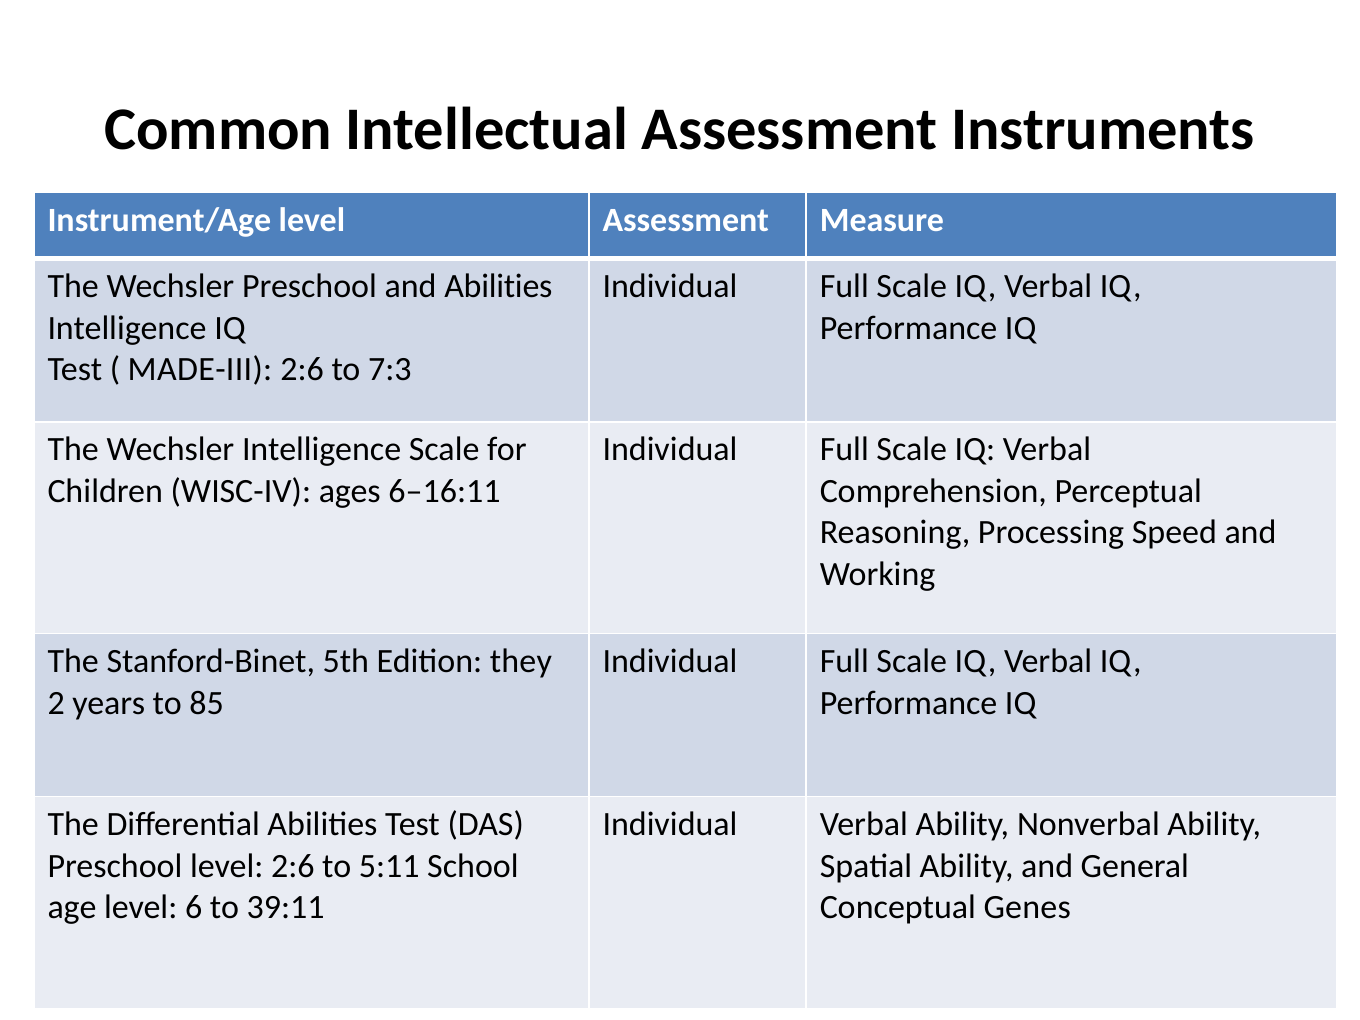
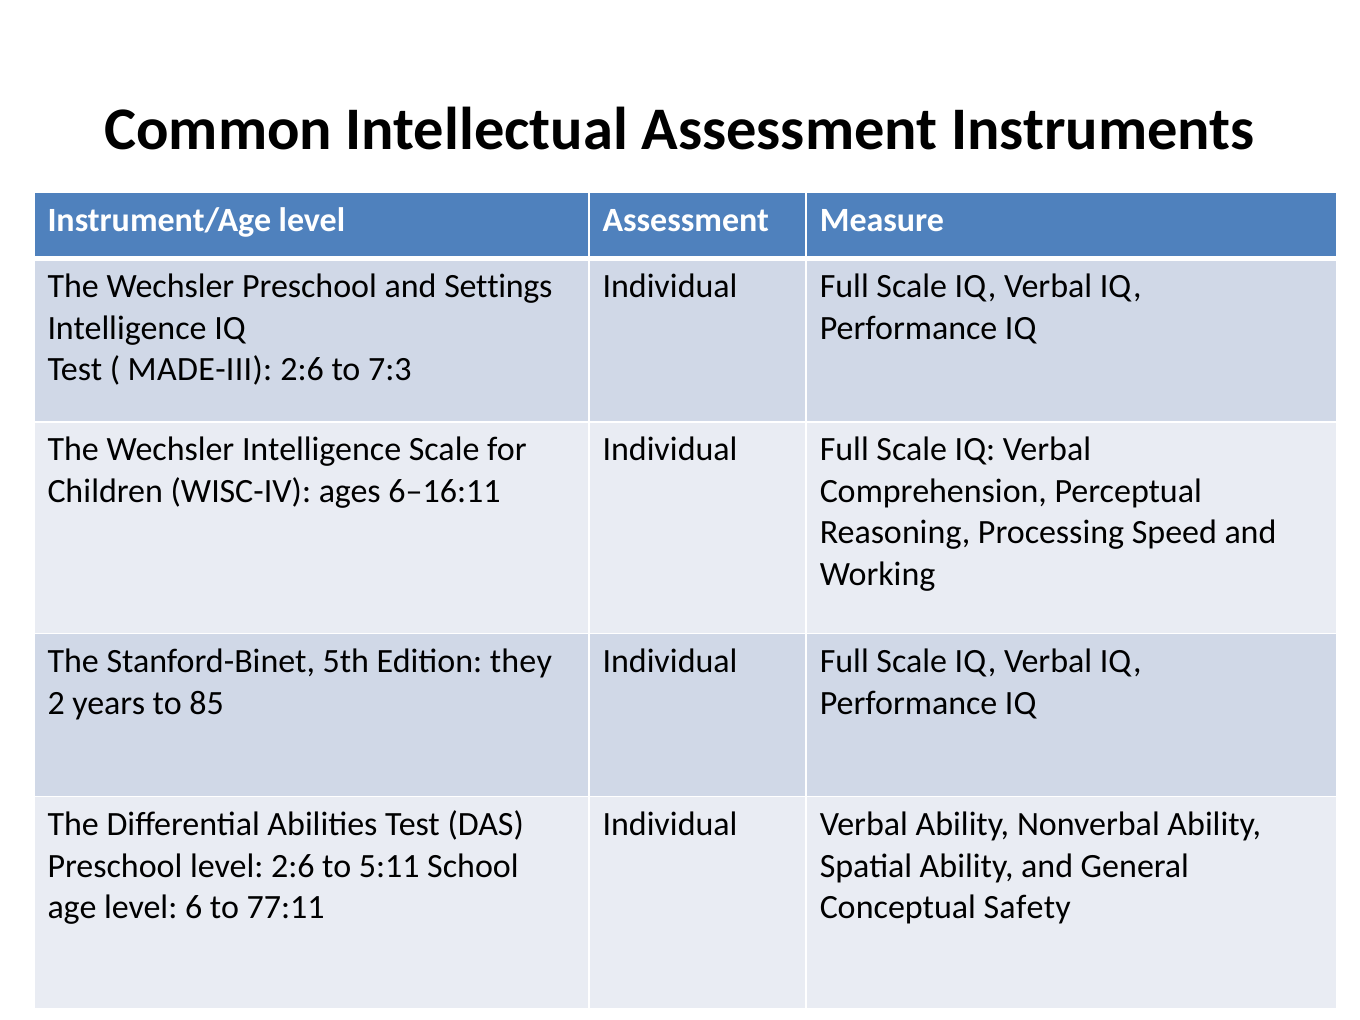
and Abilities: Abilities -> Settings
39:11: 39:11 -> 77:11
Genes: Genes -> Safety
